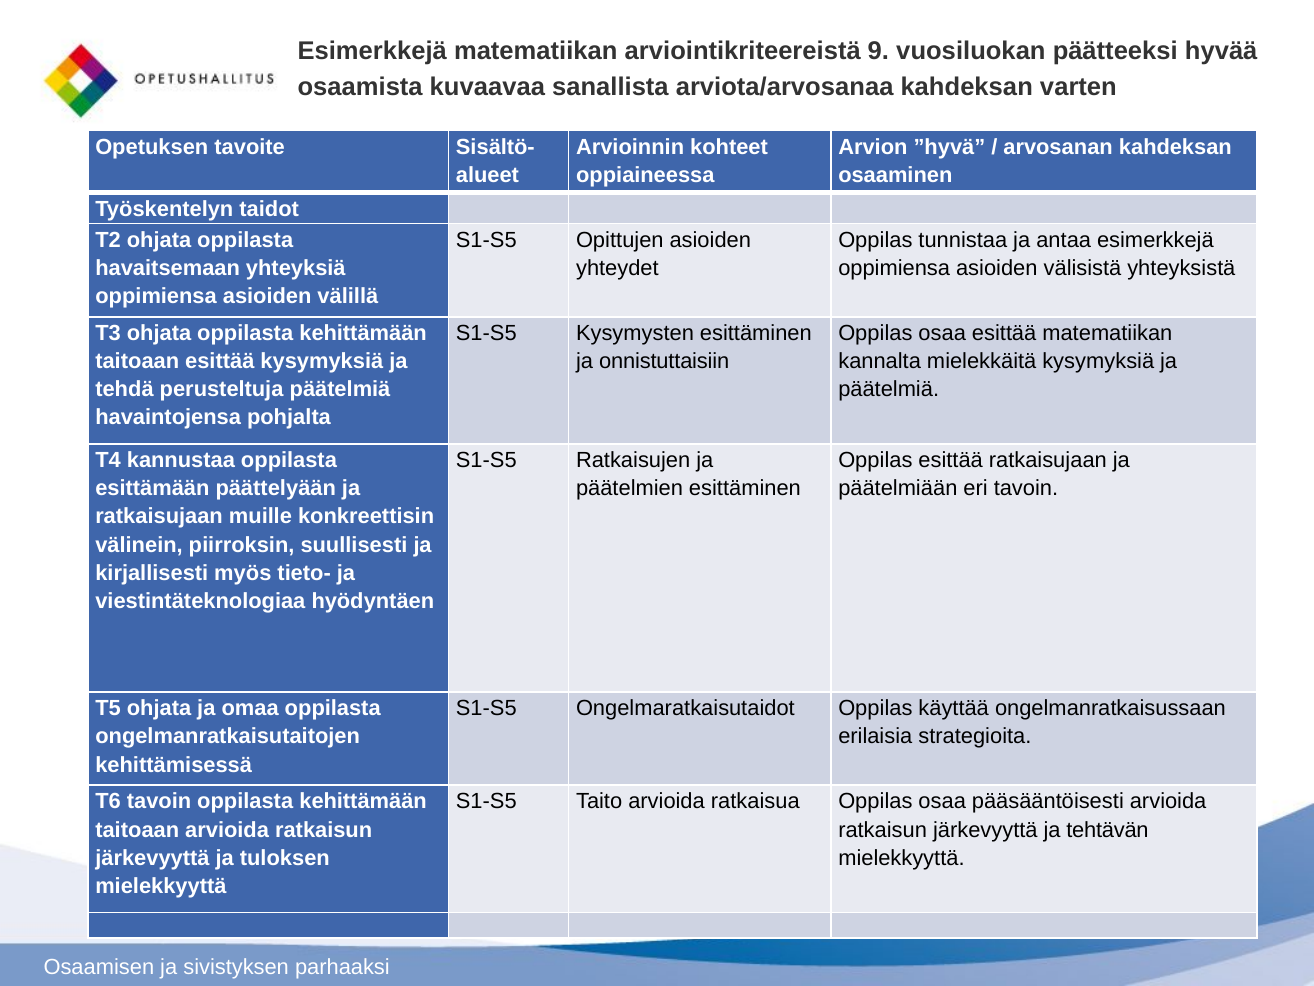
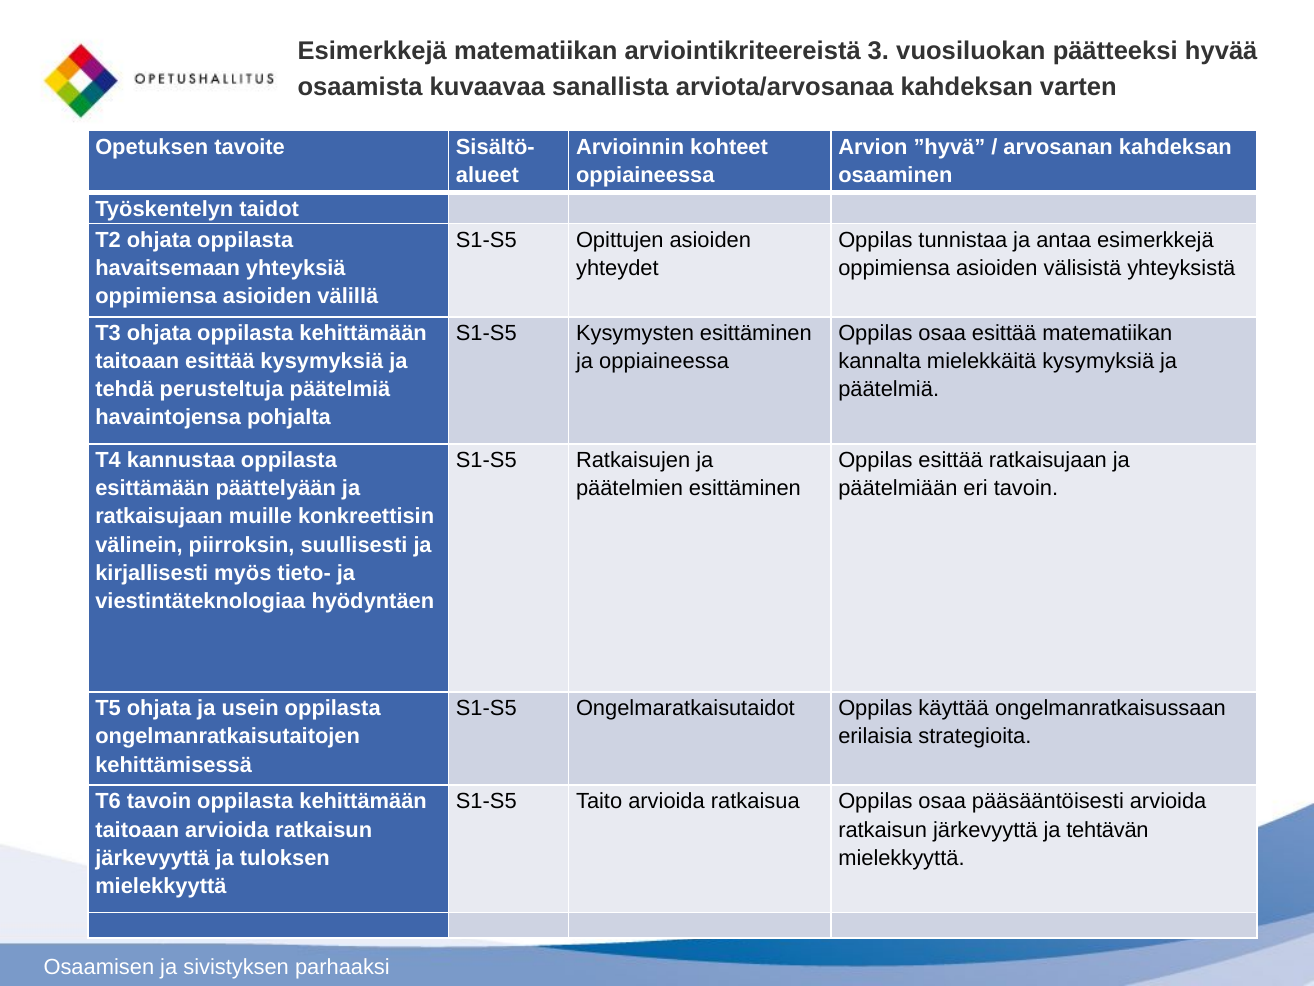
9: 9 -> 3
ja onnistuttaisiin: onnistuttaisiin -> oppiaineessa
omaa: omaa -> usein
